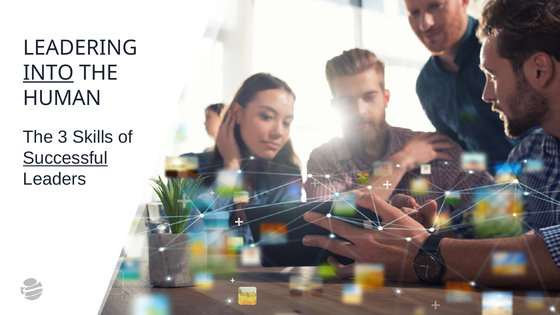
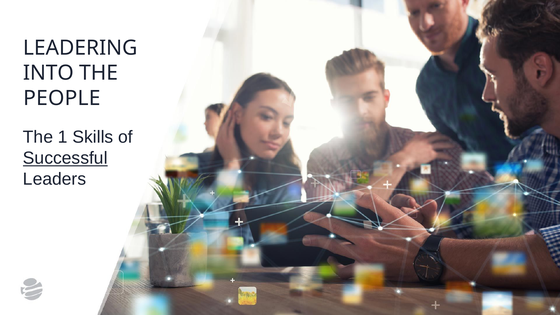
INTO underline: present -> none
HUMAN: HUMAN -> PEOPLE
3: 3 -> 1
